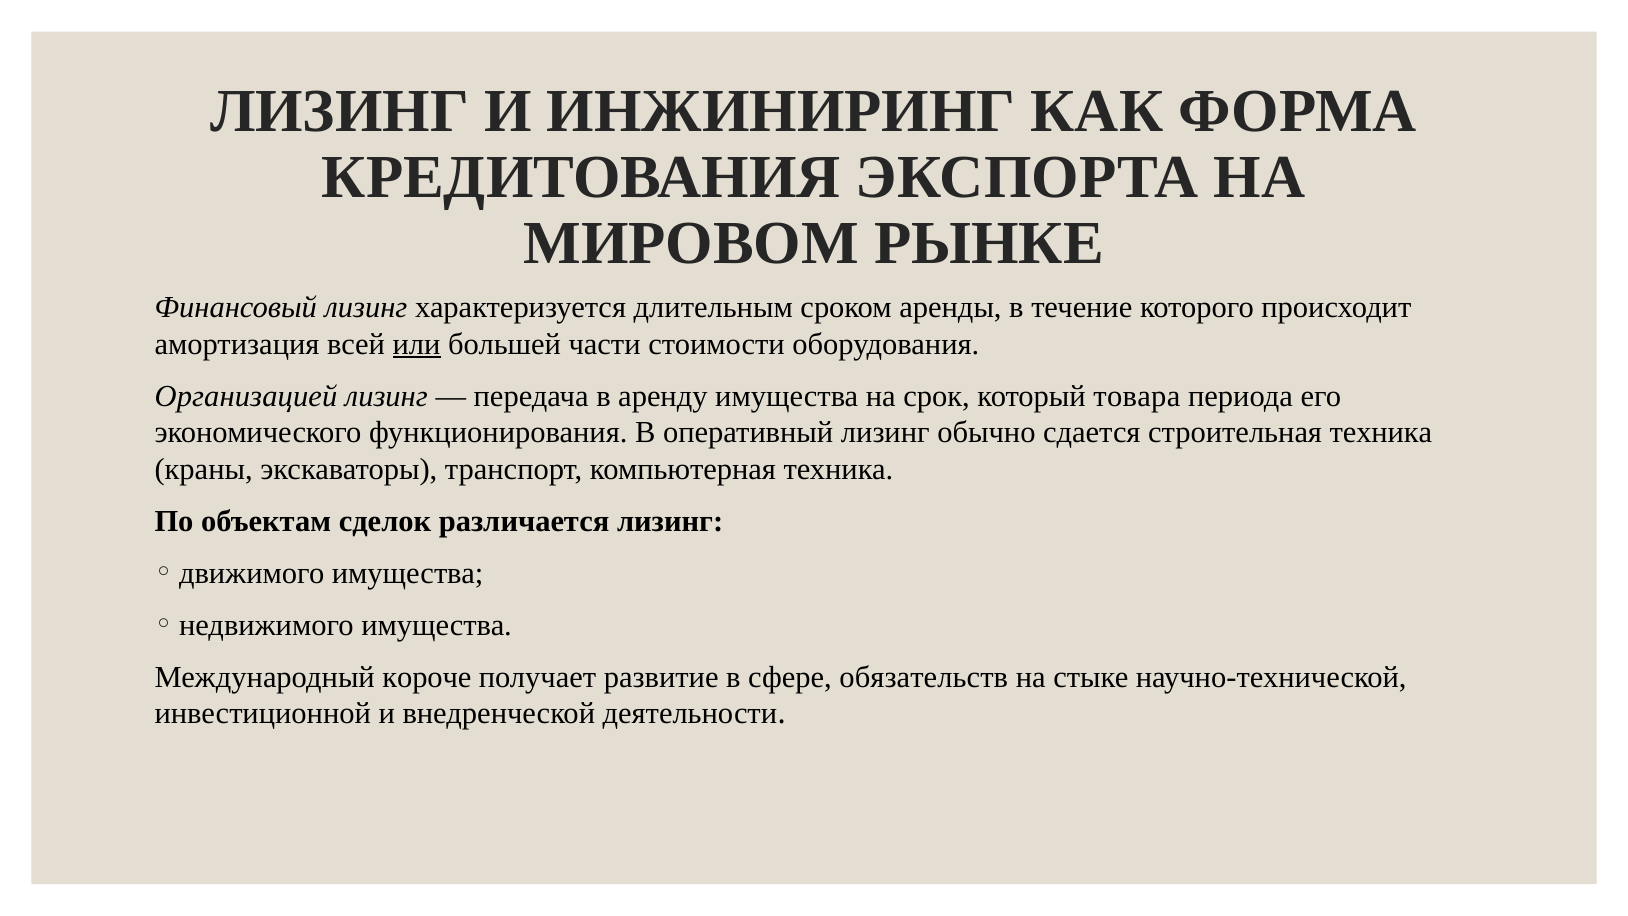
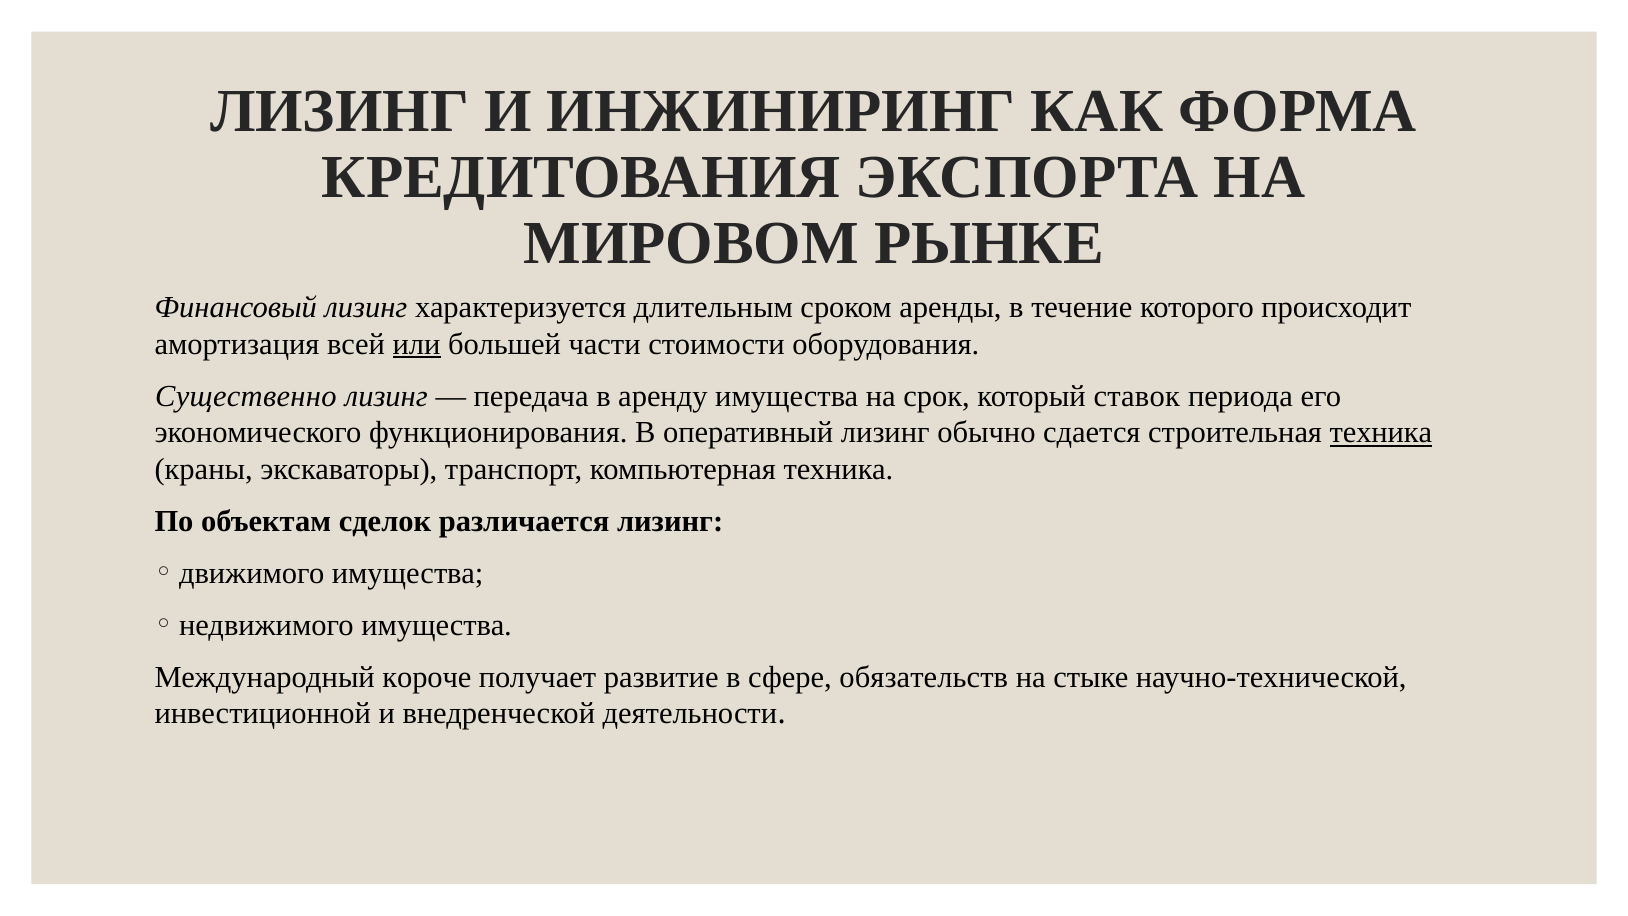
Организацией: Организацией -> Существенно
товара: товара -> ставок
техника at (1381, 433) underline: none -> present
